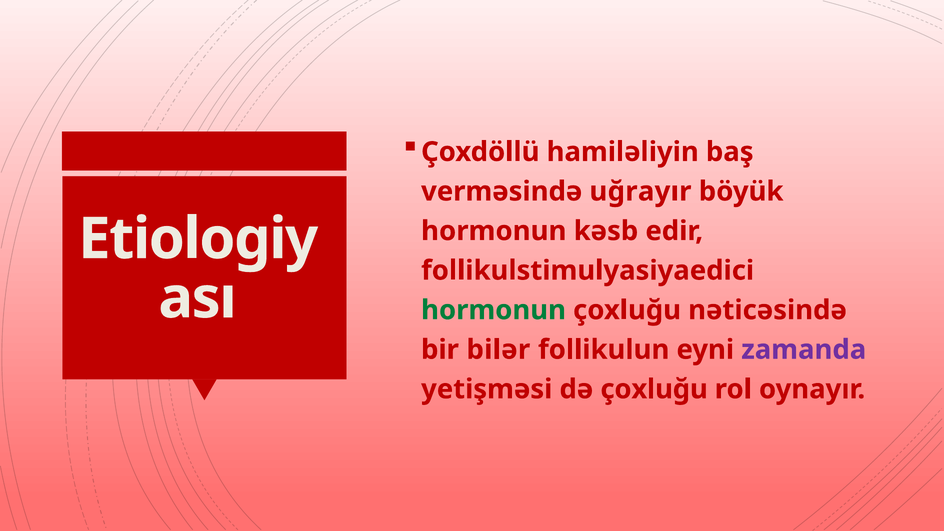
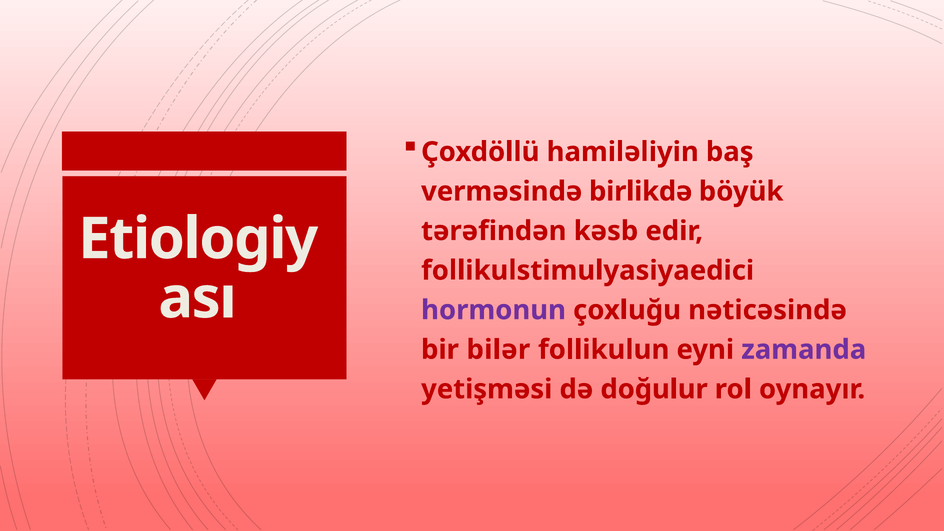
uğrayır: uğrayır -> birlikdə
hormonun at (494, 231): hormonun -> tərəfindən
hormonun at (494, 310) colour: green -> purple
də çoxluğu: çoxluğu -> doğulur
